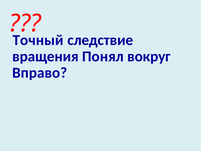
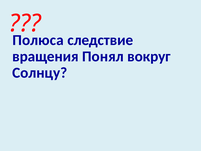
Точный: Точный -> Полюса
Вправо: Вправо -> Солнцу
